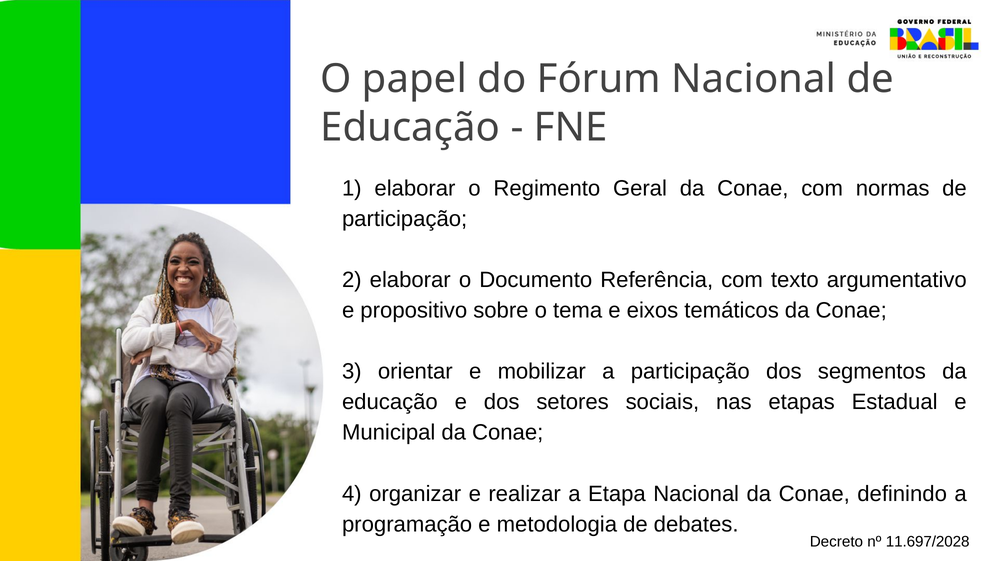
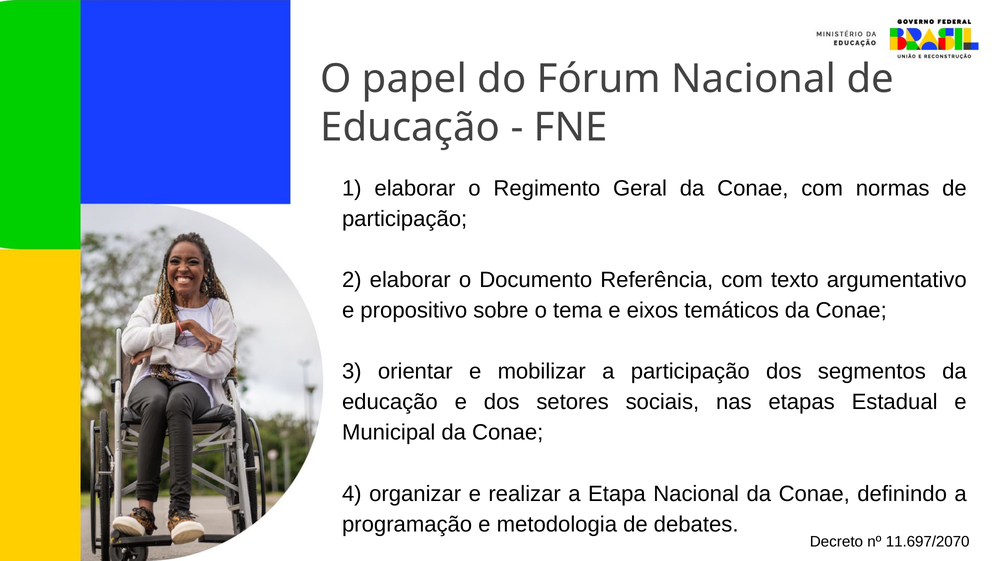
11.697/2028: 11.697/2028 -> 11.697/2070
